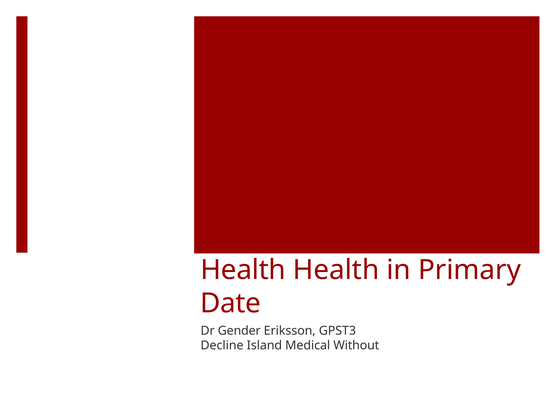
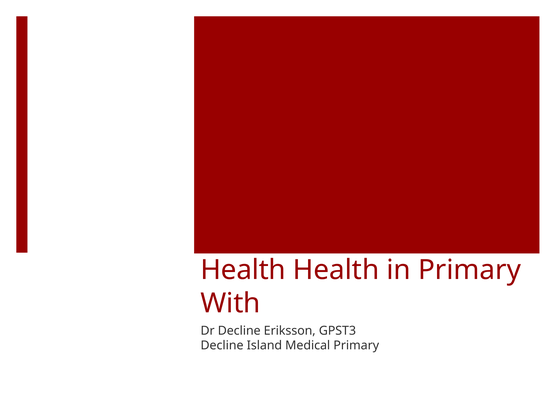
Date: Date -> With
Dr Gender: Gender -> Decline
Medical Without: Without -> Primary
